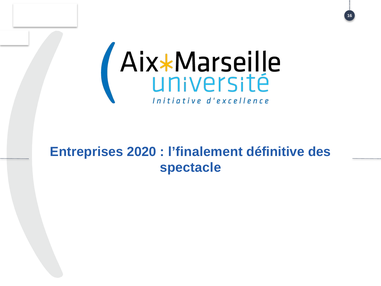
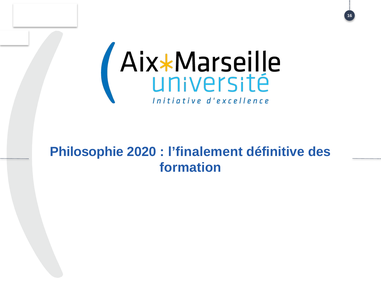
Entreprises: Entreprises -> Philosophie
spectacle: spectacle -> formation
